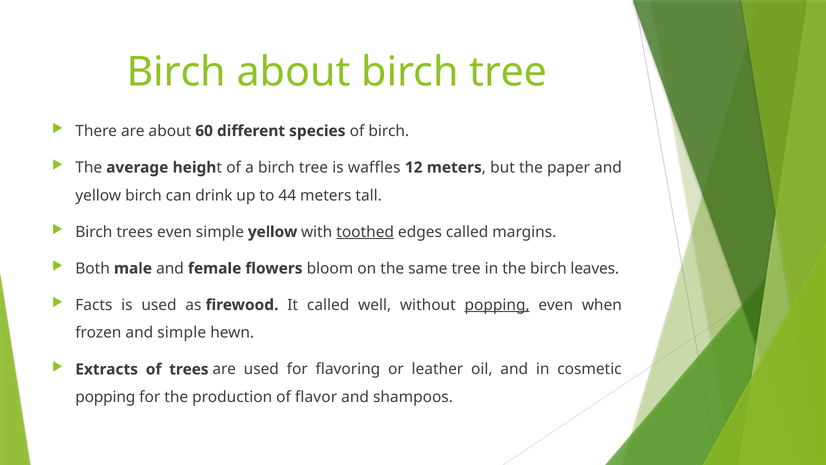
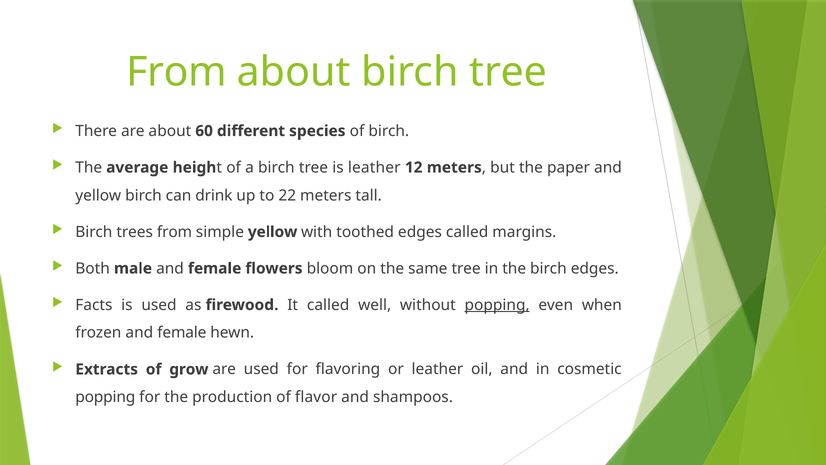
Birch at (176, 72): Birch -> From
is waffles: waffles -> leather
44: 44 -> 22
trees even: even -> from
toothed underline: present -> none
birch leaves: leaves -> edges
frozen and simple: simple -> female
of trees: trees -> grow
